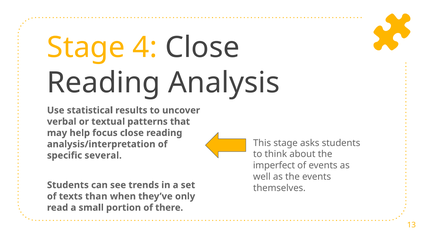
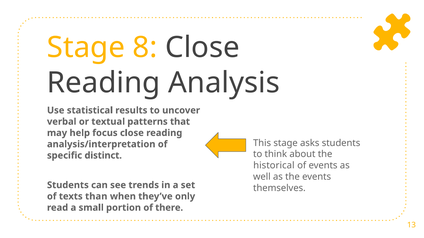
4: 4 -> 8
several: several -> distinct
imperfect: imperfect -> historical
